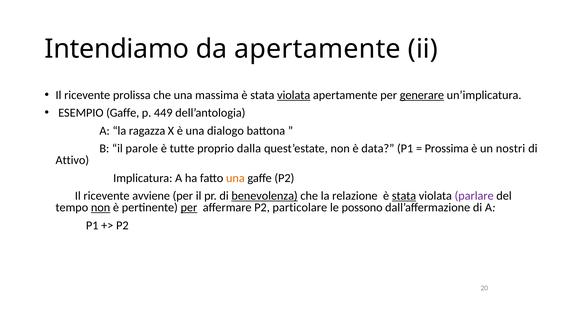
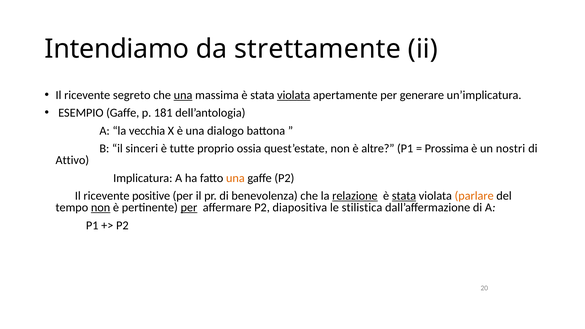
da apertamente: apertamente -> strettamente
prolissa: prolissa -> segreto
una at (183, 95) underline: none -> present
generare underline: present -> none
449: 449 -> 181
ragazza: ragazza -> vecchia
parole: parole -> sinceri
dalla: dalla -> ossia
data: data -> altre
avviene: avviene -> positive
benevolenza underline: present -> none
relazione underline: none -> present
parlare colour: purple -> orange
particolare: particolare -> diapositiva
possono: possono -> stilistica
